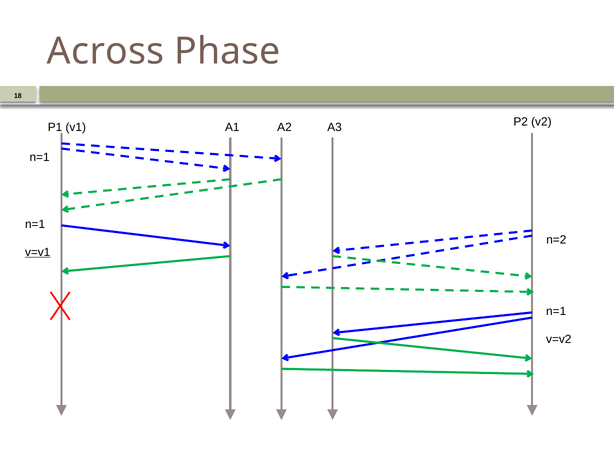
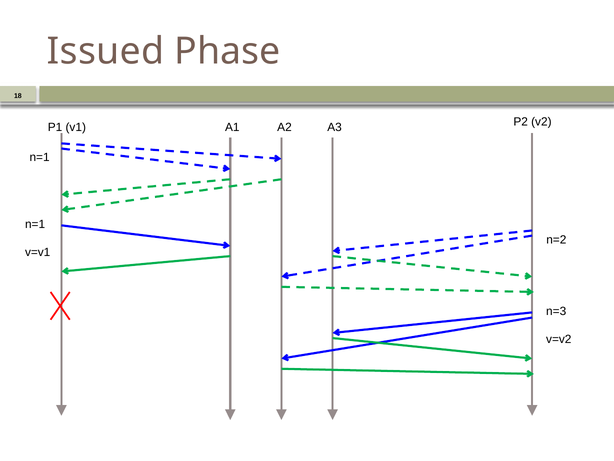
Across: Across -> Issued
v=v1 underline: present -> none
n=1 at (556, 311): n=1 -> n=3
